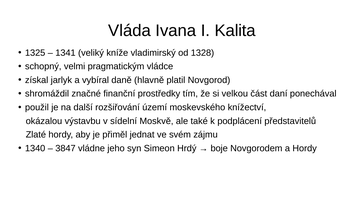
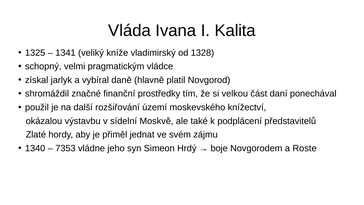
3847: 3847 -> 7353
a Hordy: Hordy -> Roste
